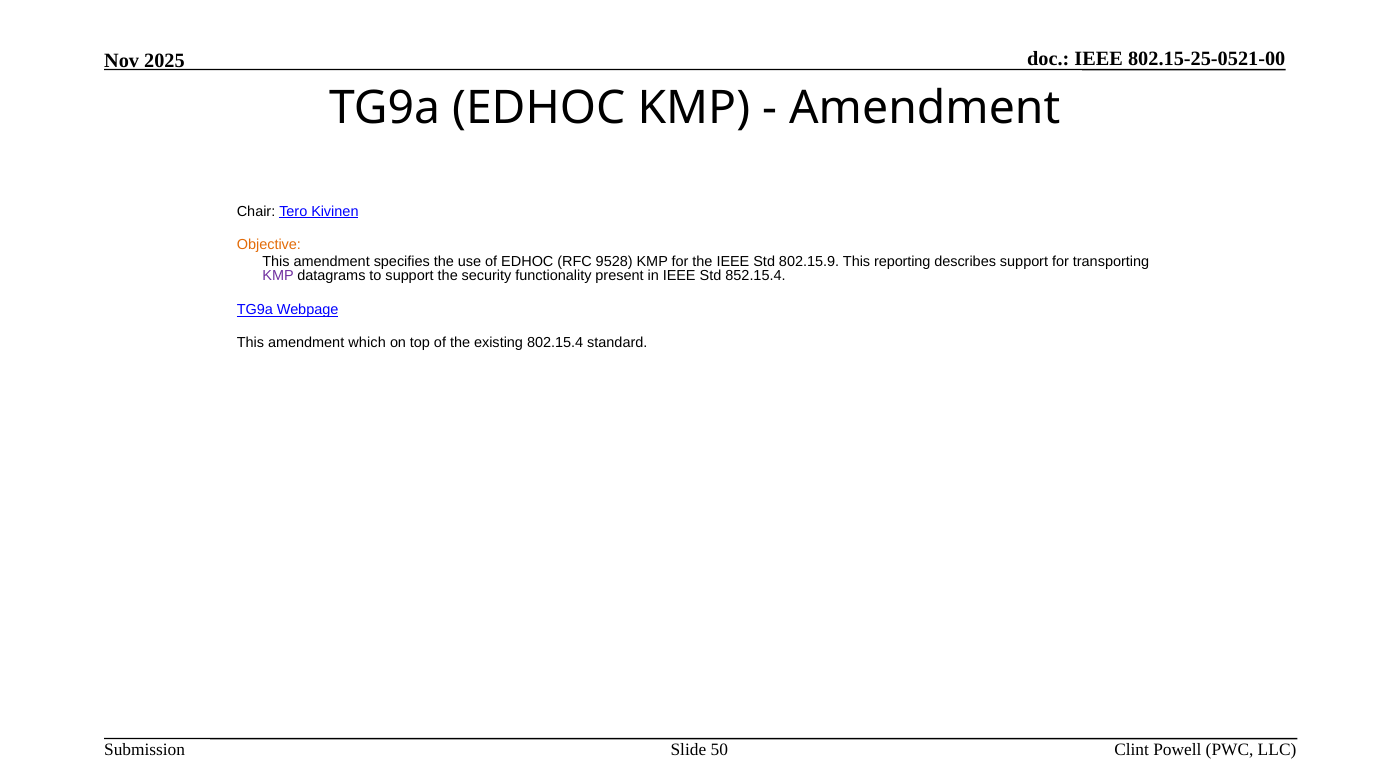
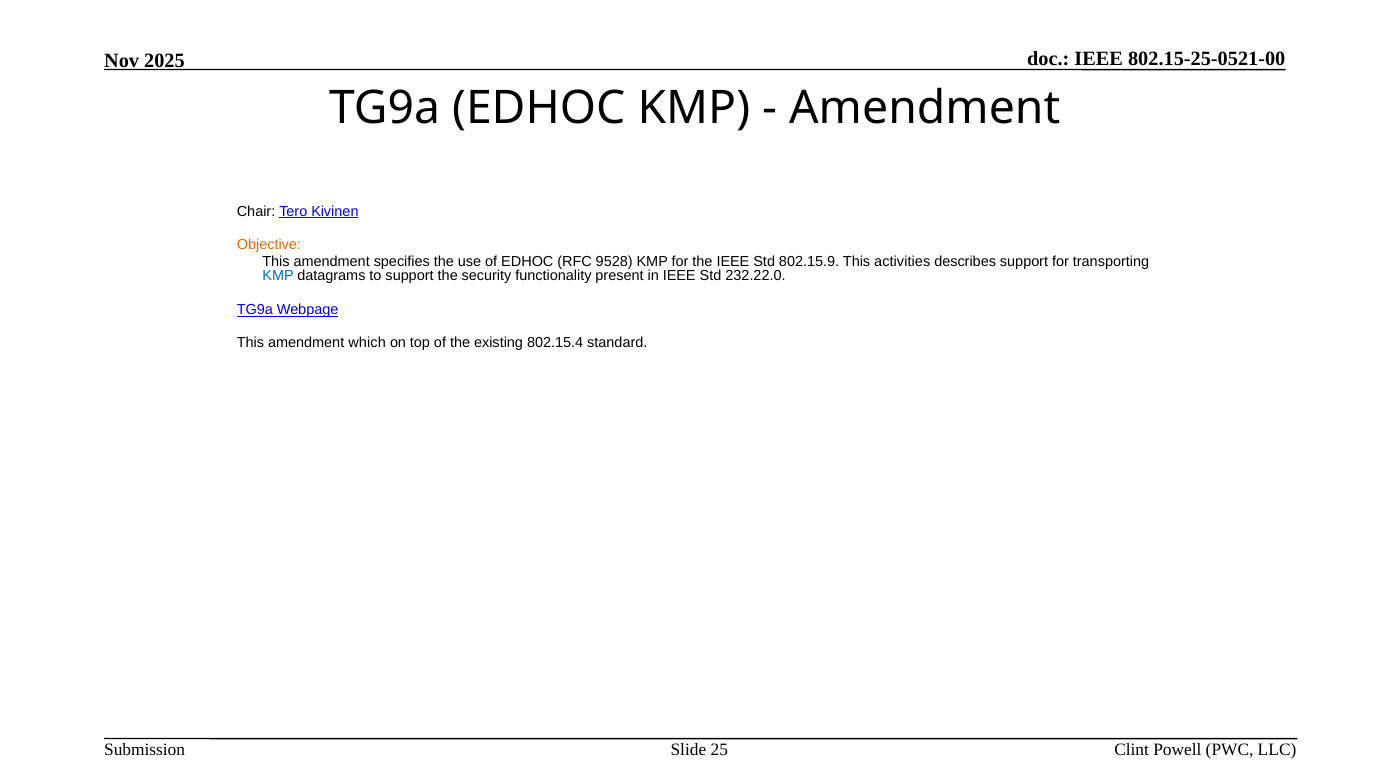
reporting: reporting -> activities
KMP at (278, 276) colour: purple -> blue
852.15.4: 852.15.4 -> 232.22.0
50: 50 -> 25
